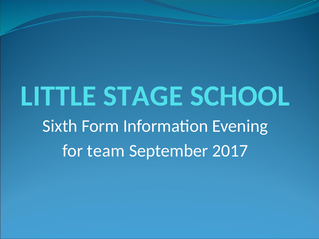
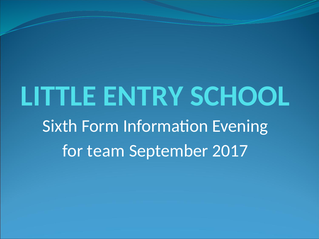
STAGE: STAGE -> ENTRY
